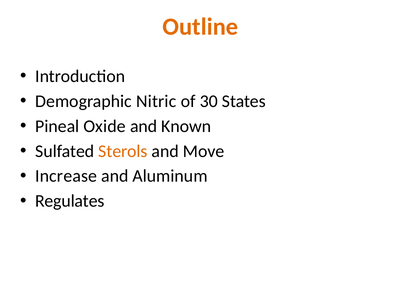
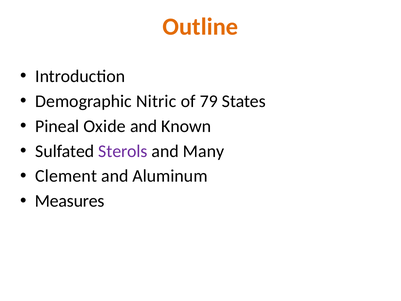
30: 30 -> 79
Sterols colour: orange -> purple
Move: Move -> Many
Increase: Increase -> Clement
Regulates: Regulates -> Measures
